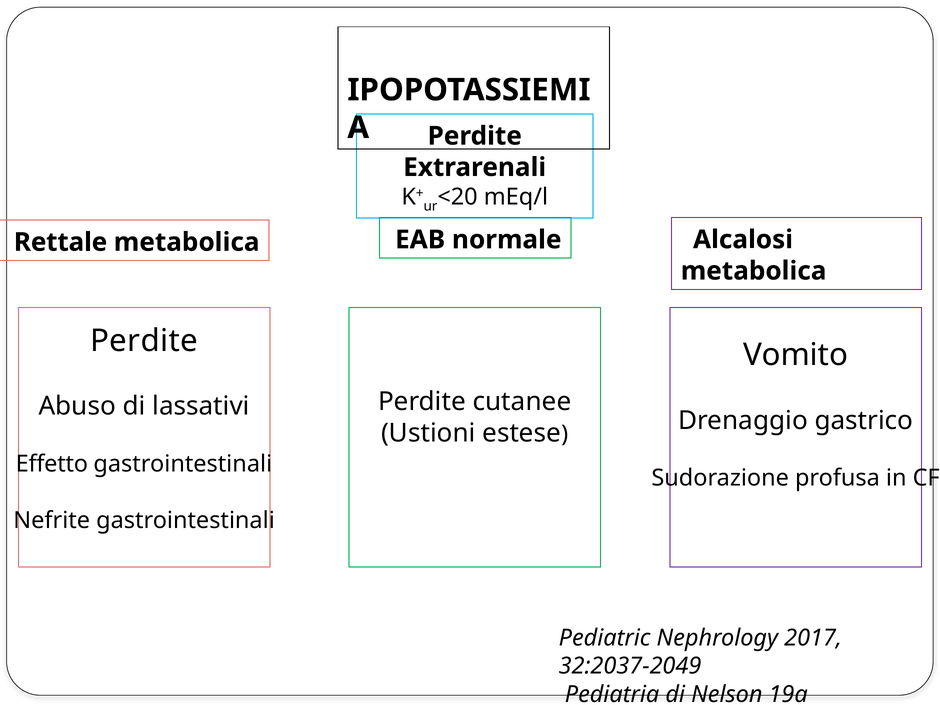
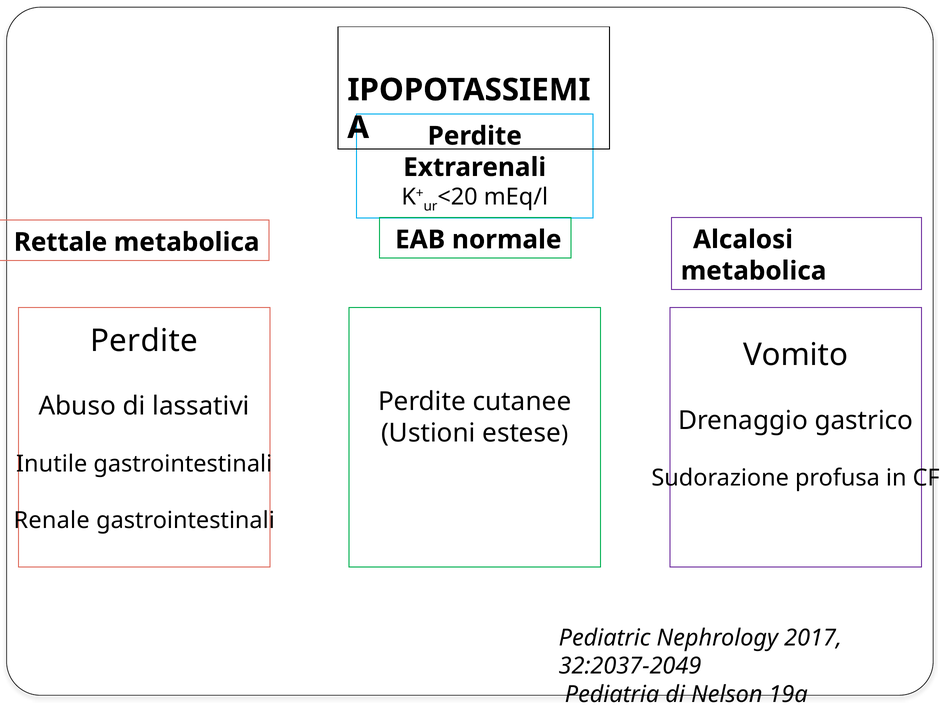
Effetto: Effetto -> Inutile
Nefrite: Nefrite -> Renale
